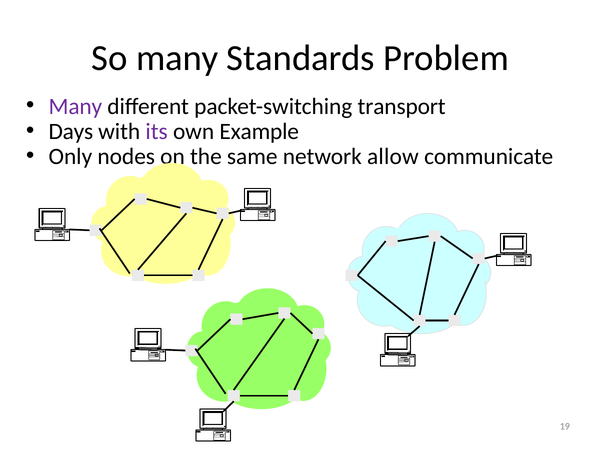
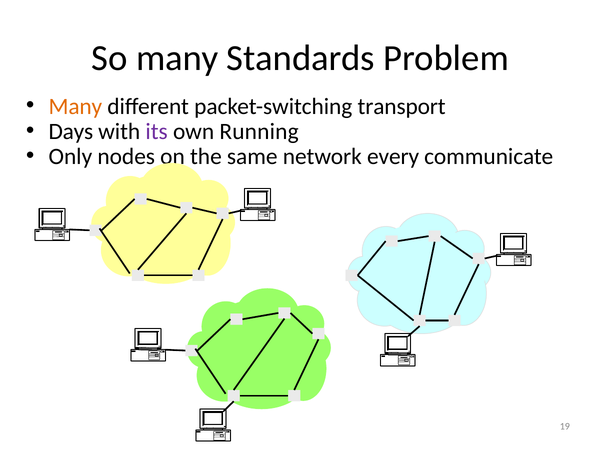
Many at (75, 107) colour: purple -> orange
Example: Example -> Running
allow: allow -> every
